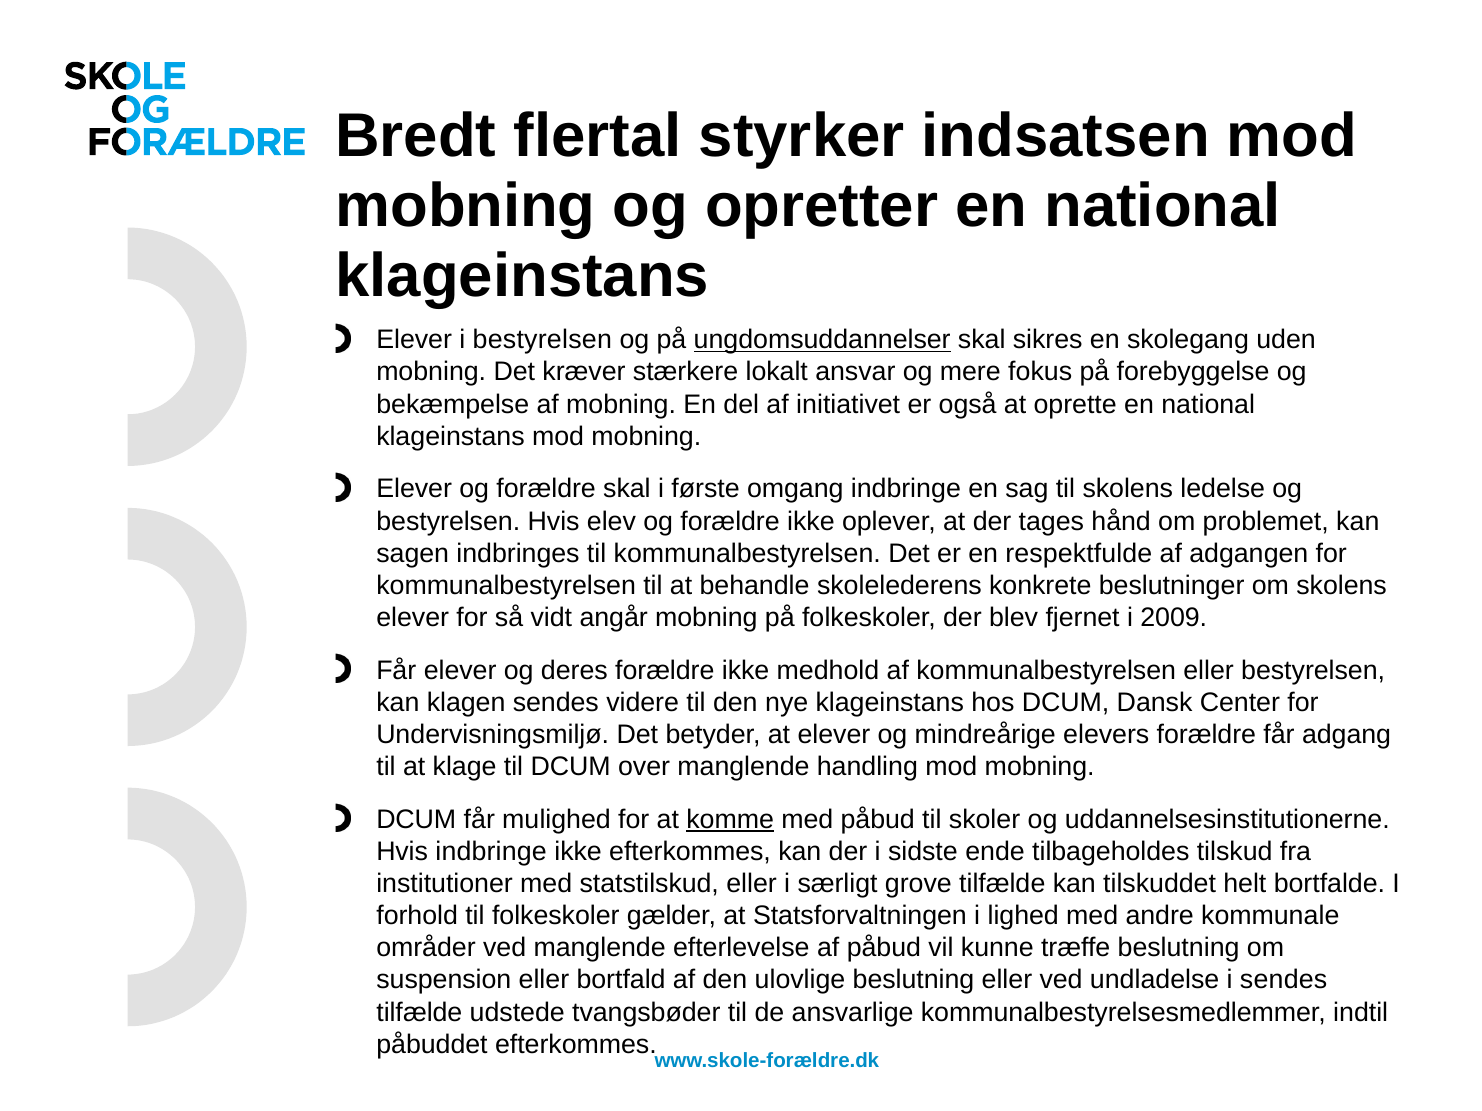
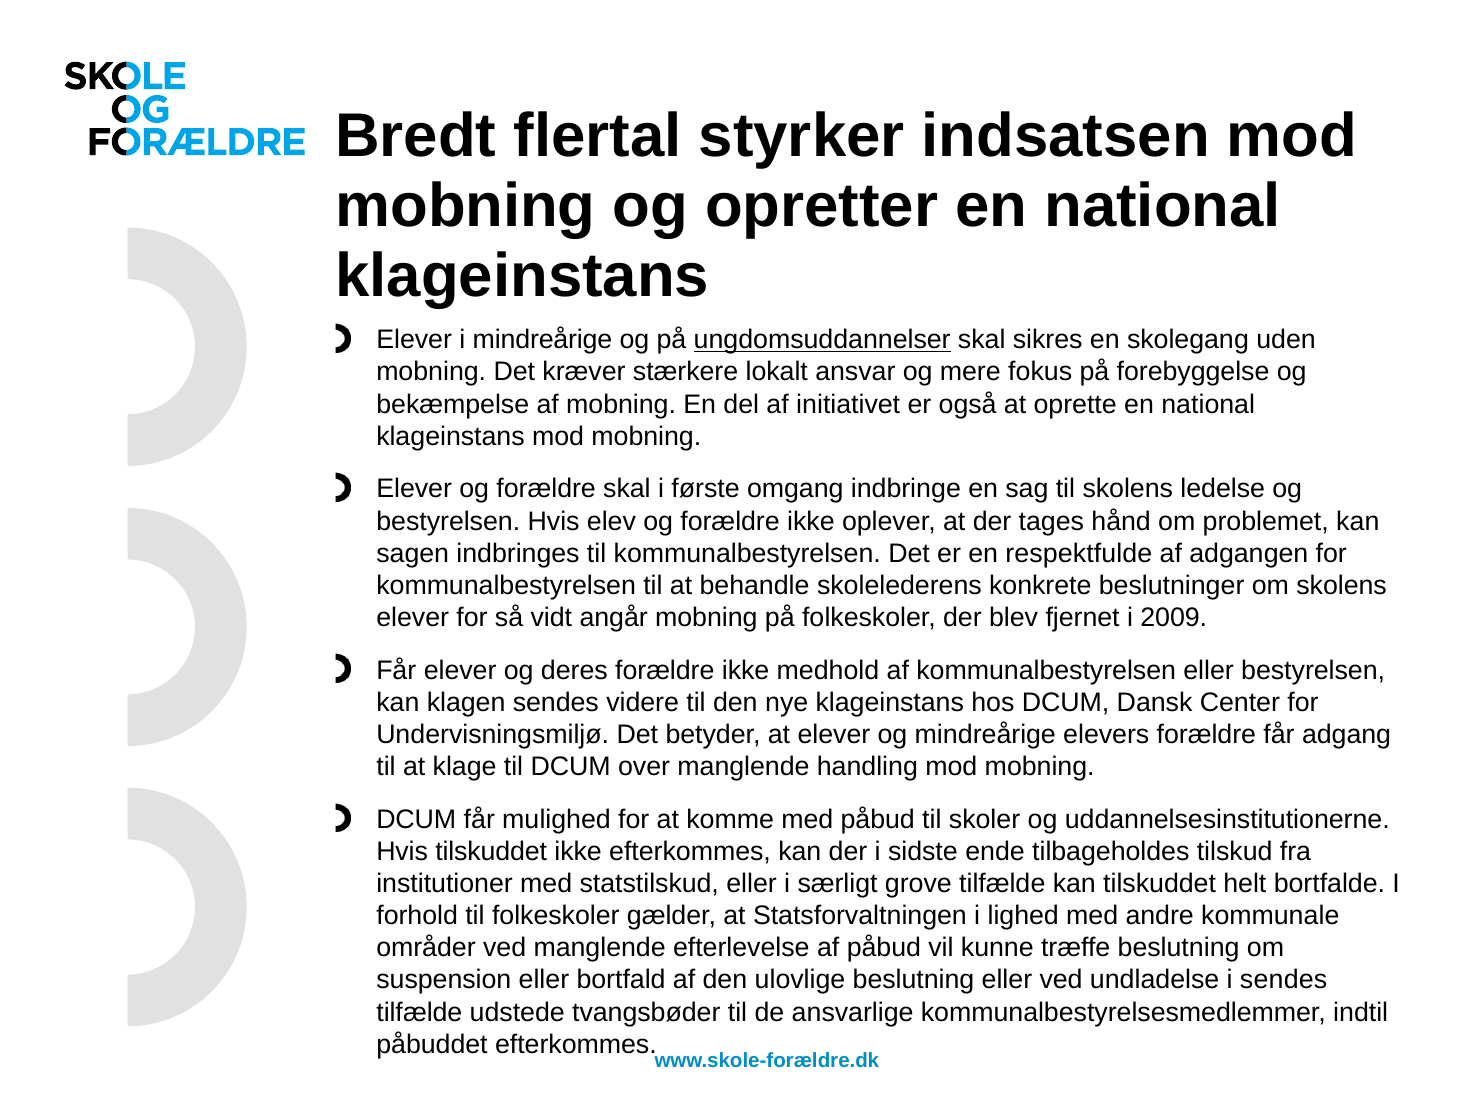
i bestyrelsen: bestyrelsen -> mindreårige
komme underline: present -> none
Hvis indbringe: indbringe -> tilskuddet
